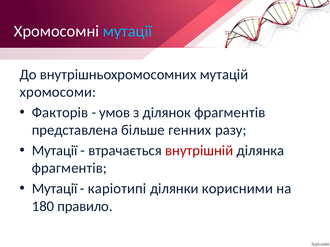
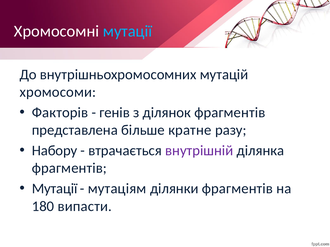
умов: умов -> генів
генних: генних -> кратне
Мутації at (55, 151): Мутації -> Набору
внутрішній colour: red -> purple
каріотипі: каріотипі -> мутаціям
ділянки корисними: корисними -> фрагментів
правило: правило -> випасти
